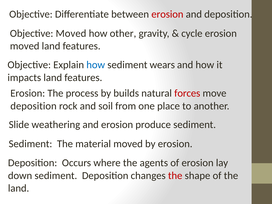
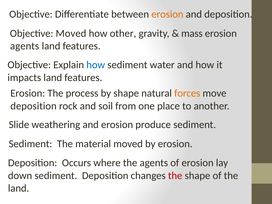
erosion at (167, 14) colour: red -> orange
cycle: cycle -> mass
moved at (25, 46): moved -> agents
wears: wears -> water
by builds: builds -> shape
forces colour: red -> orange
